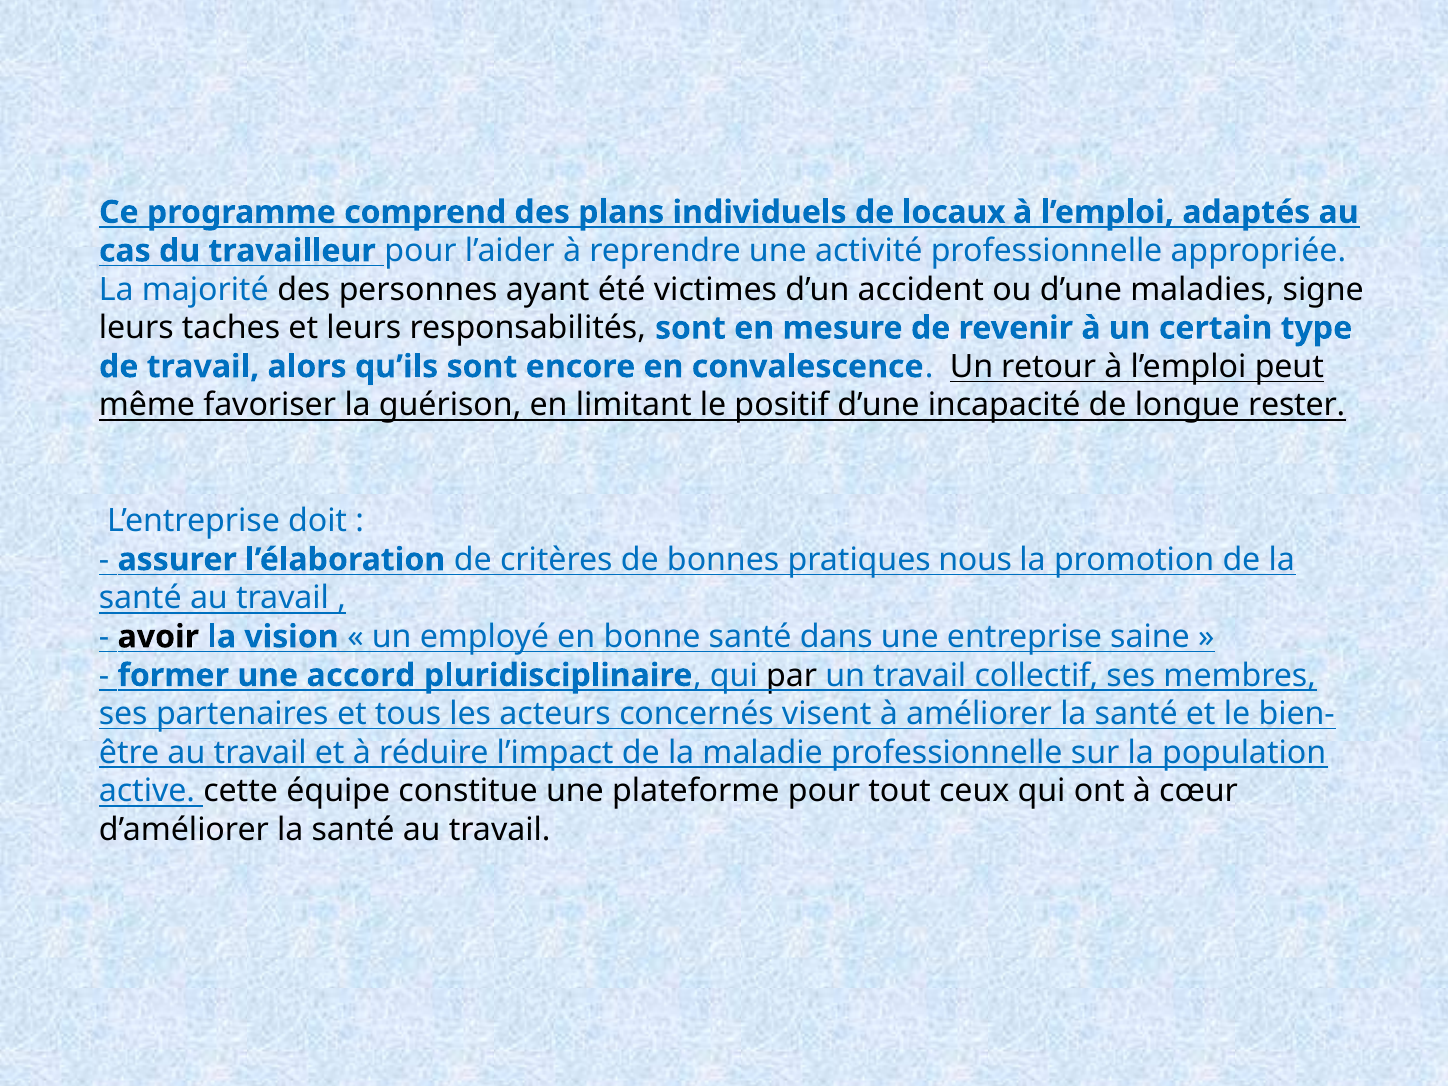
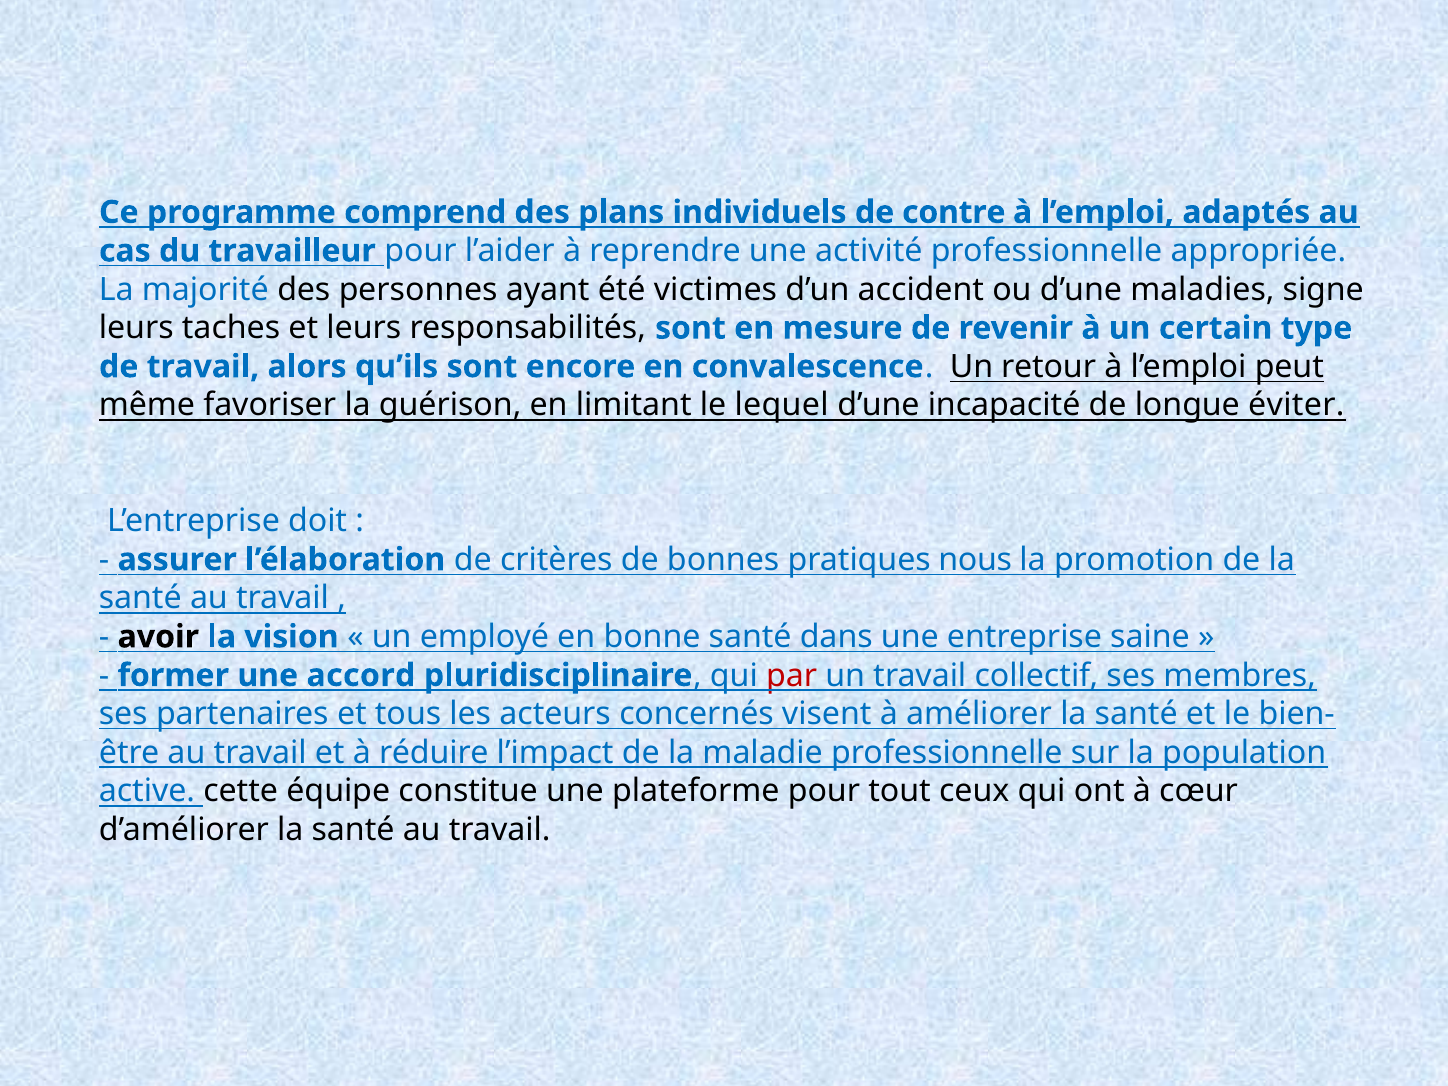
locaux: locaux -> contre
positif: positif -> lequel
rester: rester -> éviter
par colour: black -> red
